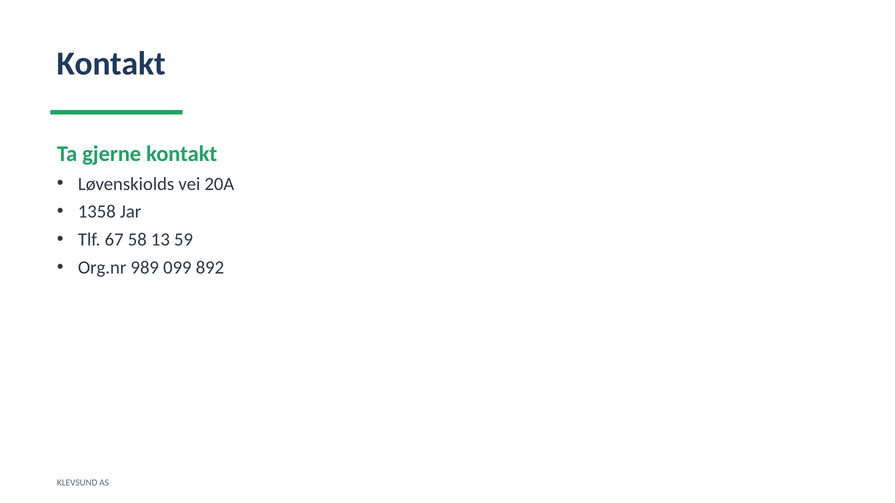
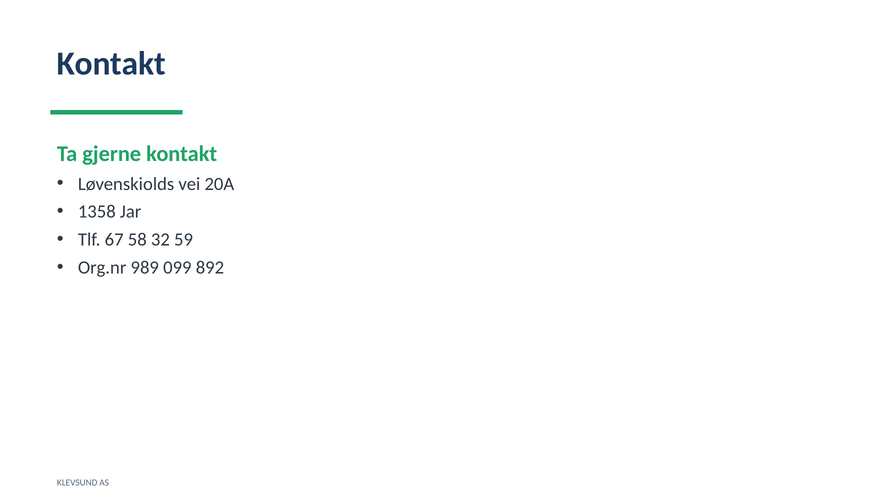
13: 13 -> 32
